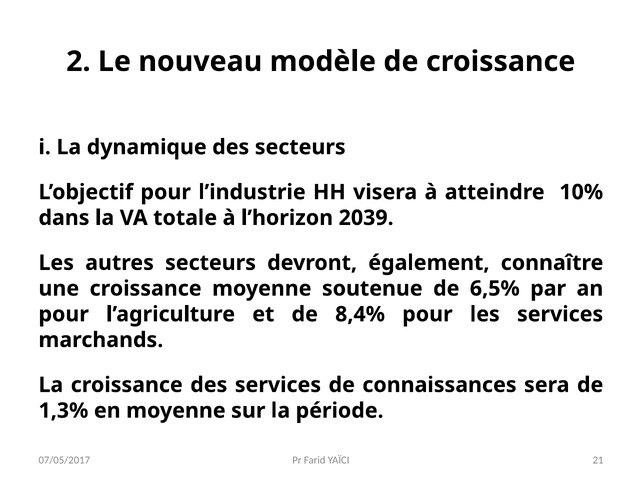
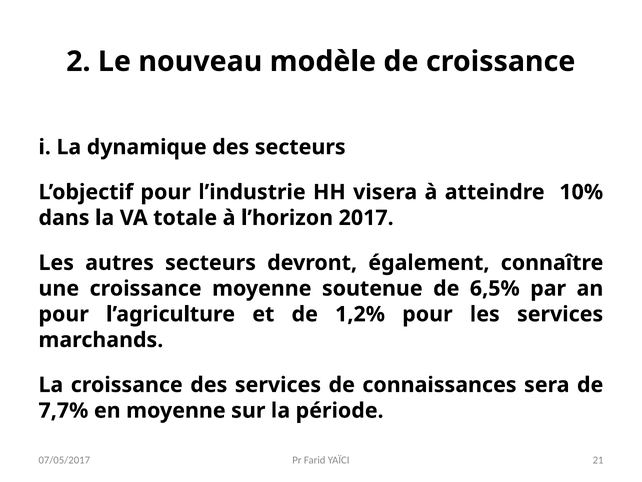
2039: 2039 -> 2017
8,4%: 8,4% -> 1,2%
1,3%: 1,3% -> 7,7%
